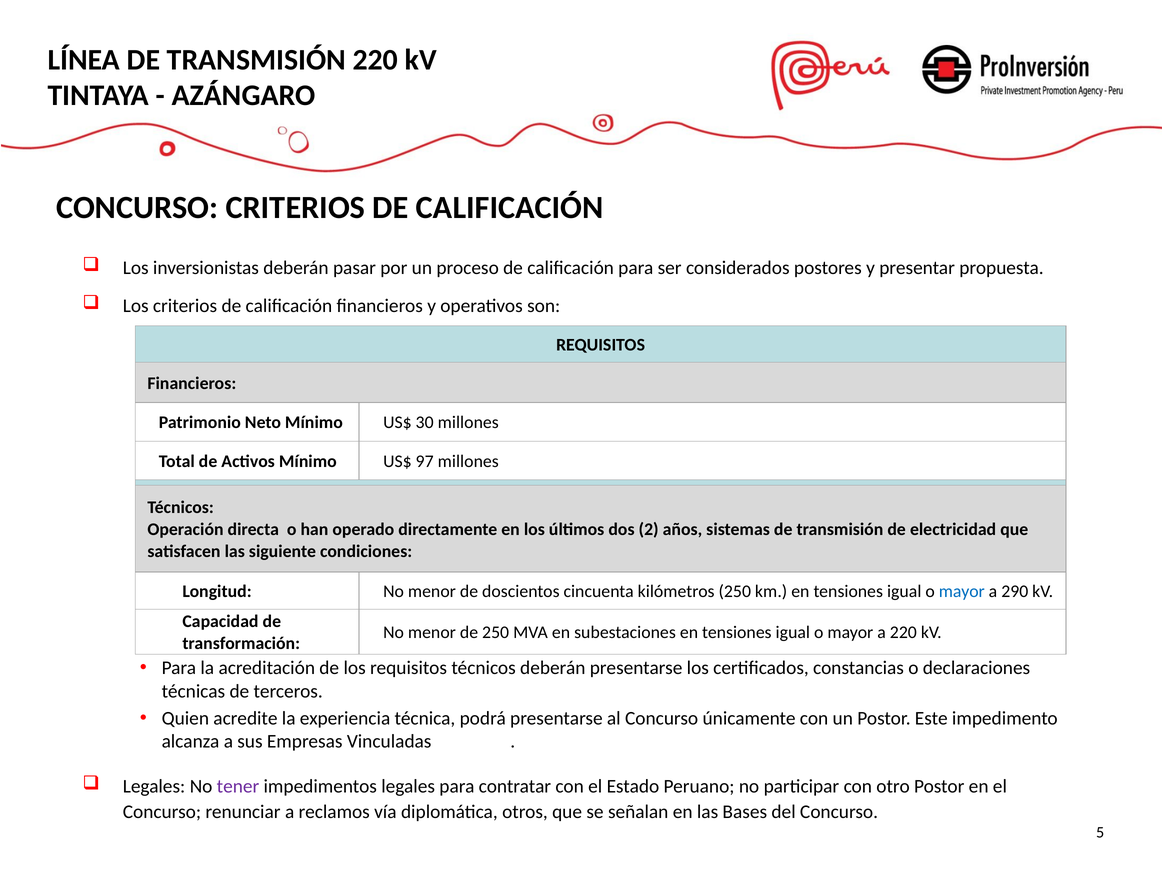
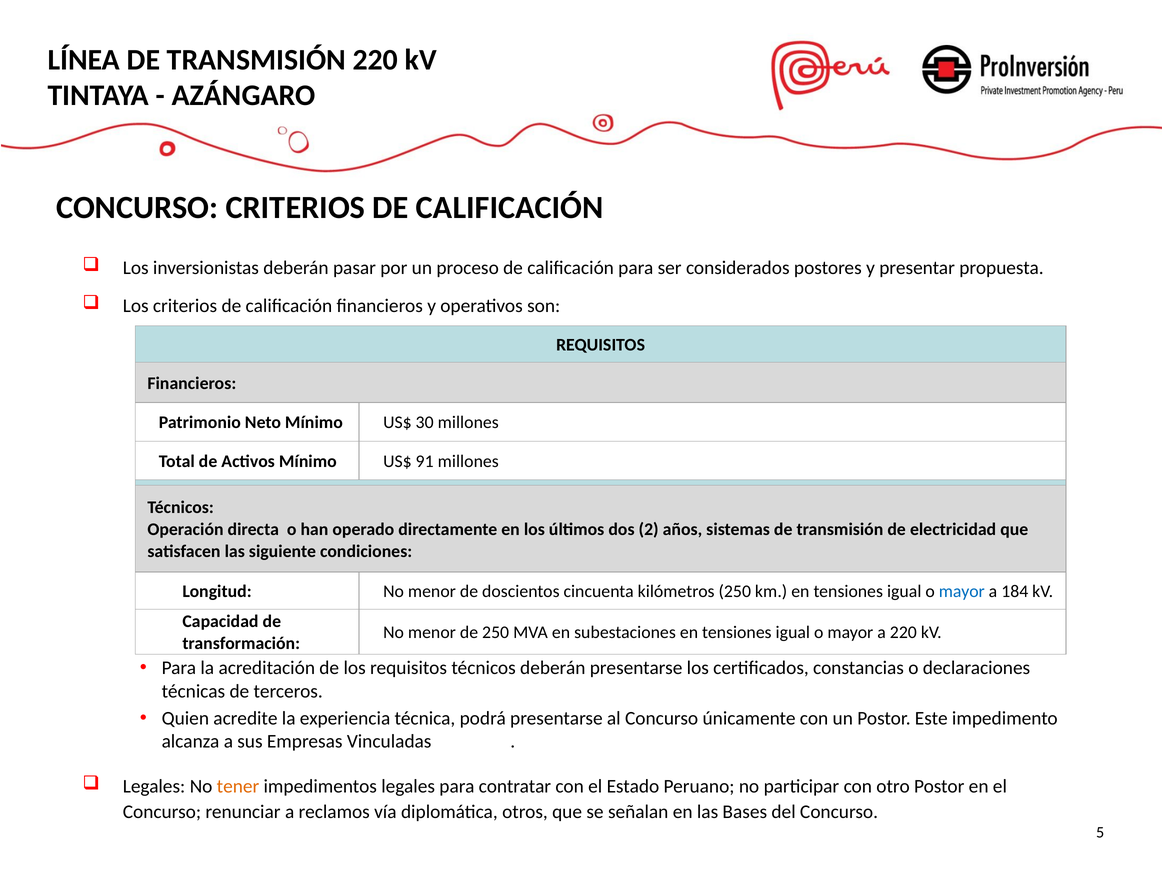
97: 97 -> 91
290: 290 -> 184
tener colour: purple -> orange
